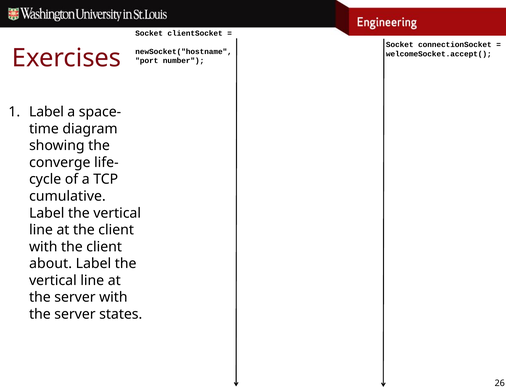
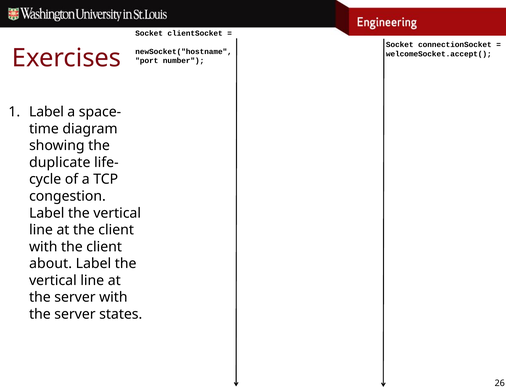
converge: converge -> duplicate
cumulative: cumulative -> congestion
